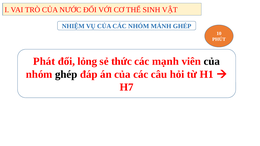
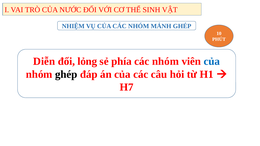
Phát: Phát -> Diễn
thức: thức -> phía
mạnh at (165, 61): mạnh -> nhóm
của at (212, 61) colour: black -> blue
